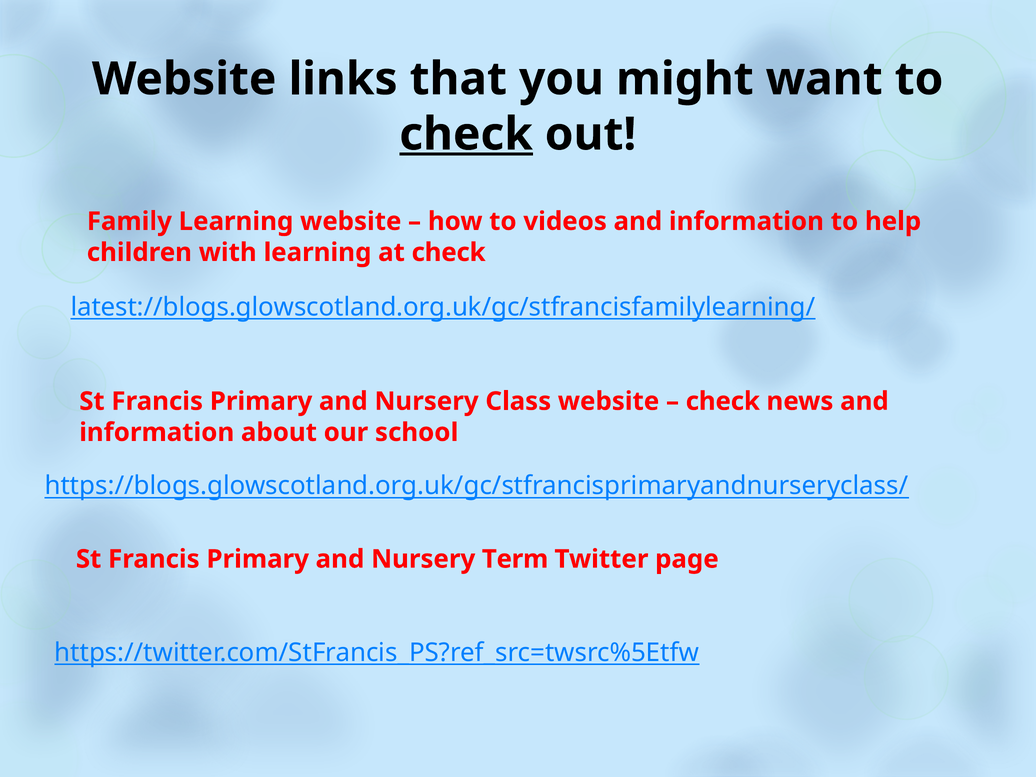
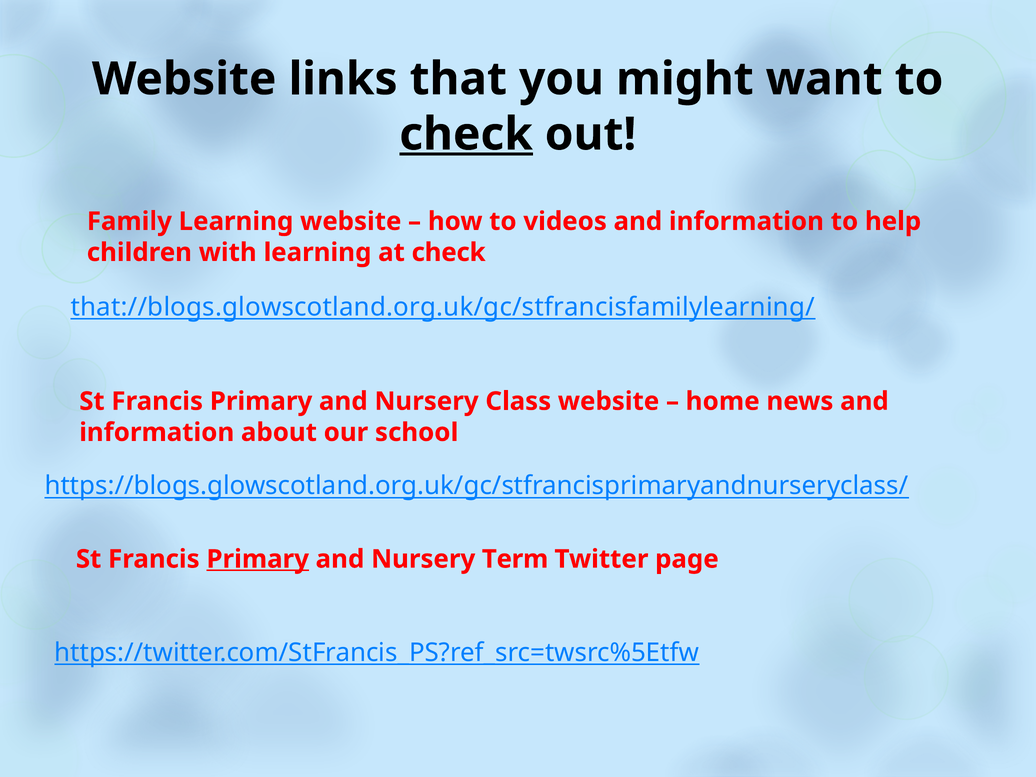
latest://blogs.glowscotland.org.uk/gc/stfrancisfamilylearning/: latest://blogs.glowscotland.org.uk/gc/stfrancisfamilylearning/ -> that://blogs.glowscotland.org.uk/gc/stfrancisfamilylearning/
check at (723, 401): check -> home
Primary at (258, 559) underline: none -> present
